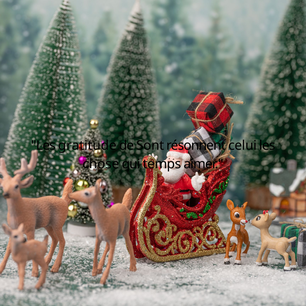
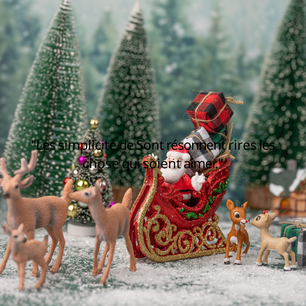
gratitude: gratitude -> simplicité
celui: celui -> rires
temps: temps -> soient
